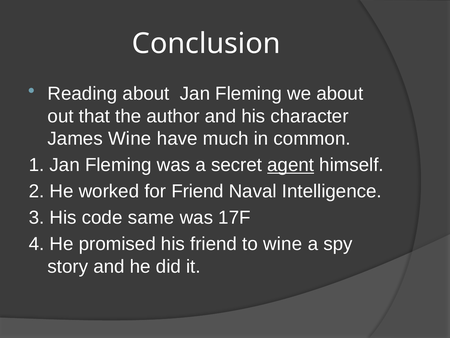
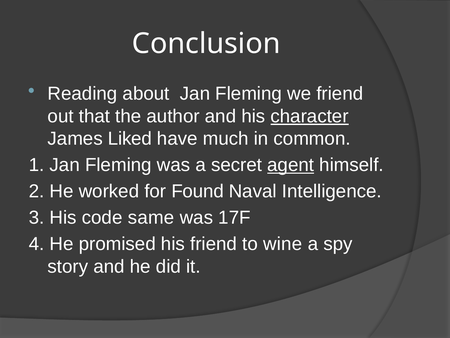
we about: about -> friend
character underline: none -> present
James Wine: Wine -> Liked
for Friend: Friend -> Found
